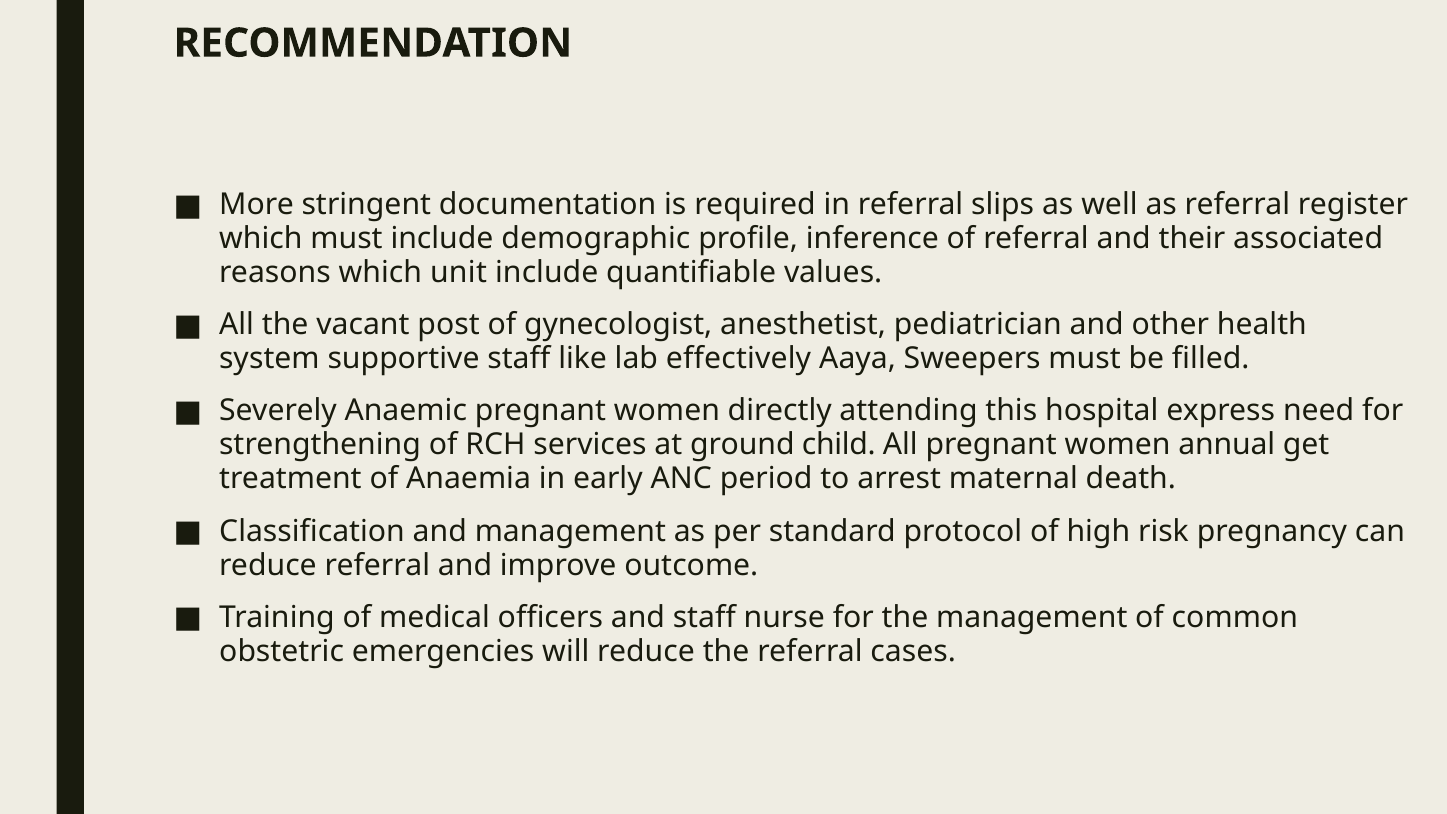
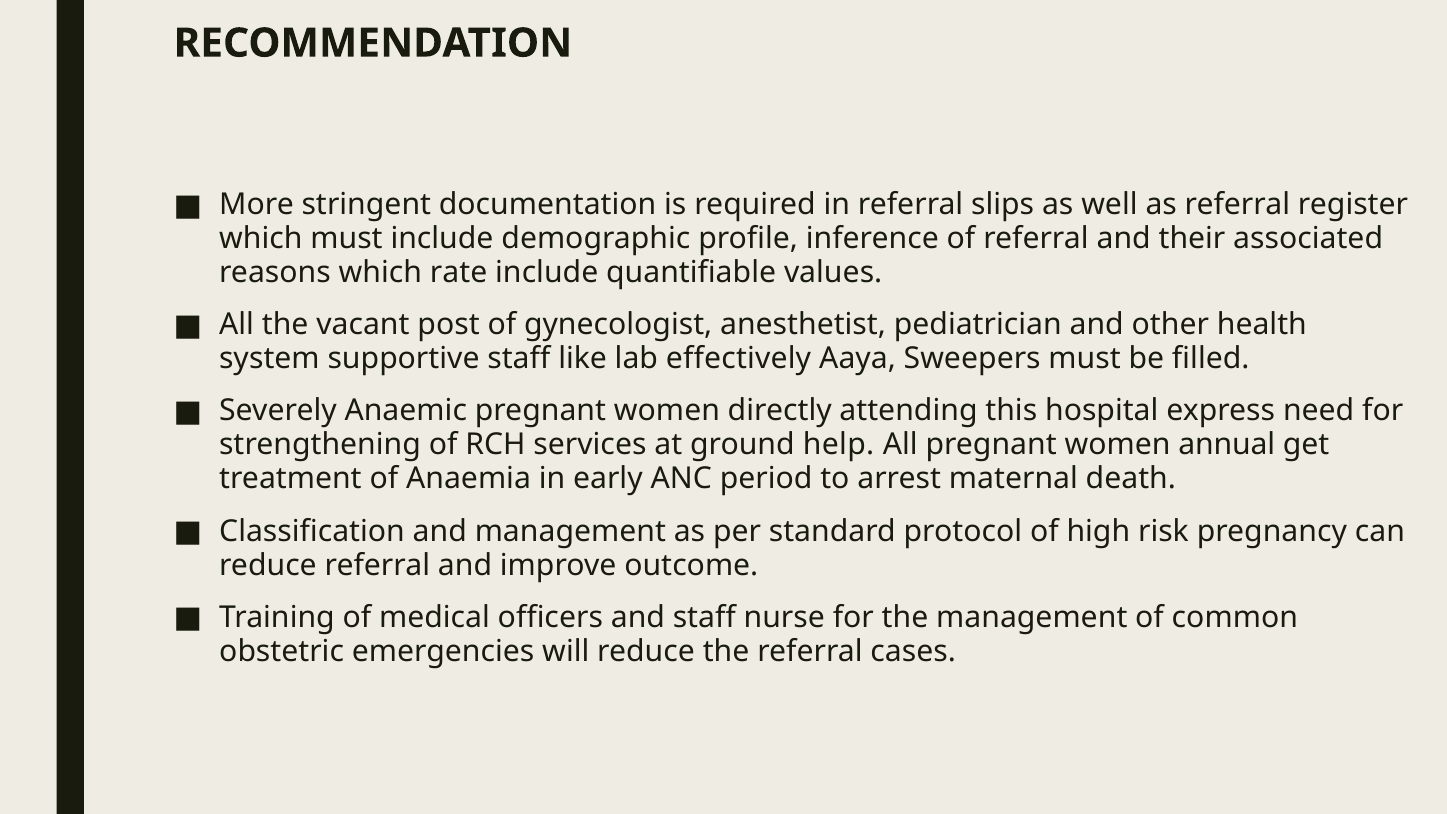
unit: unit -> rate
child: child -> help
